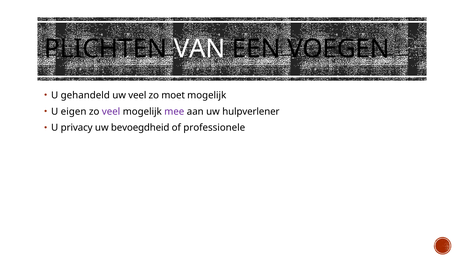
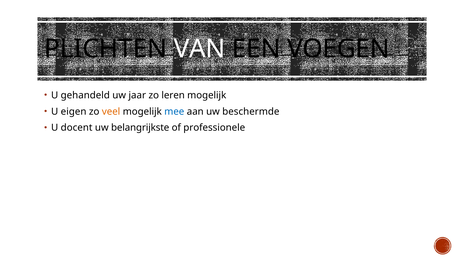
uw veel: veel -> jaar
moet: moet -> leren
veel at (111, 111) colour: purple -> orange
mee colour: purple -> blue
hulpverlener: hulpverlener -> beschermde
privacy: privacy -> docent
bevoegdheid: bevoegdheid -> belangrijkste
